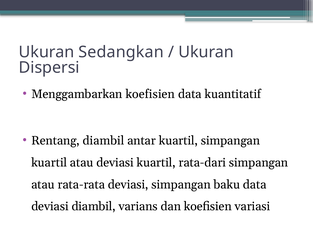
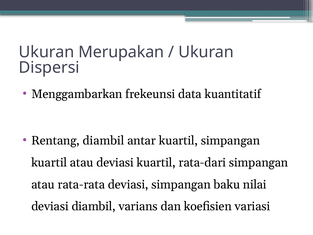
Sedangkan: Sedangkan -> Merupakan
Menggambarkan koefisien: koefisien -> frekeunsi
baku data: data -> nilai
